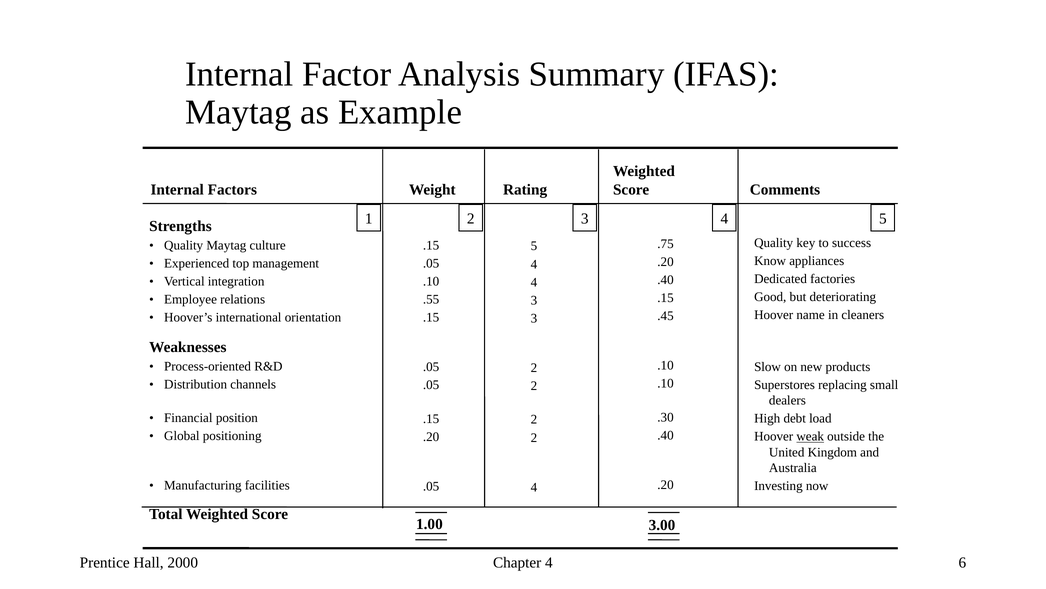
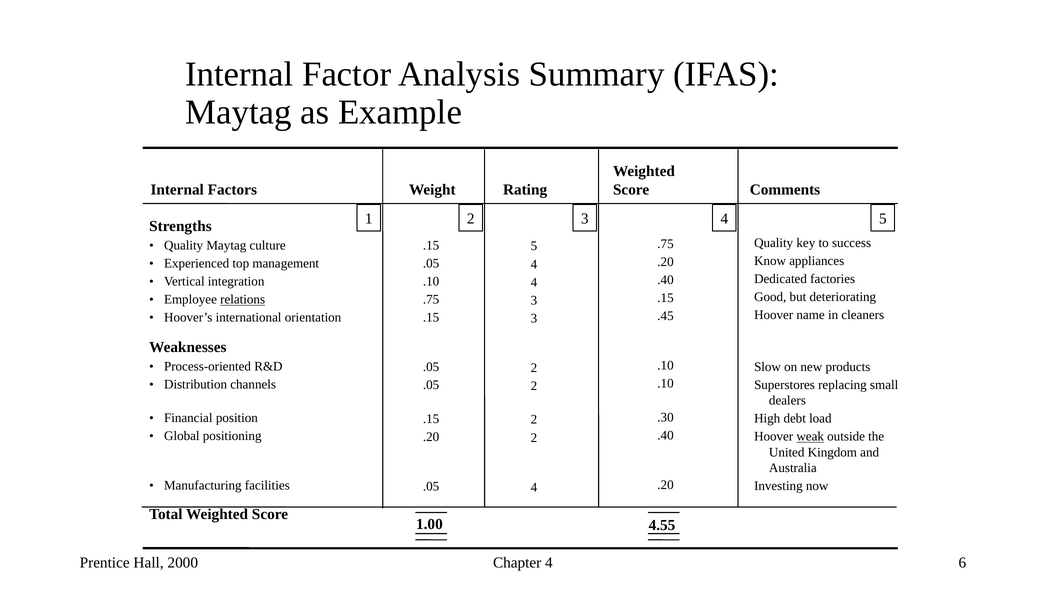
.55 at (431, 299): .55 -> .75
relations underline: none -> present
3.00: 3.00 -> 4.55
